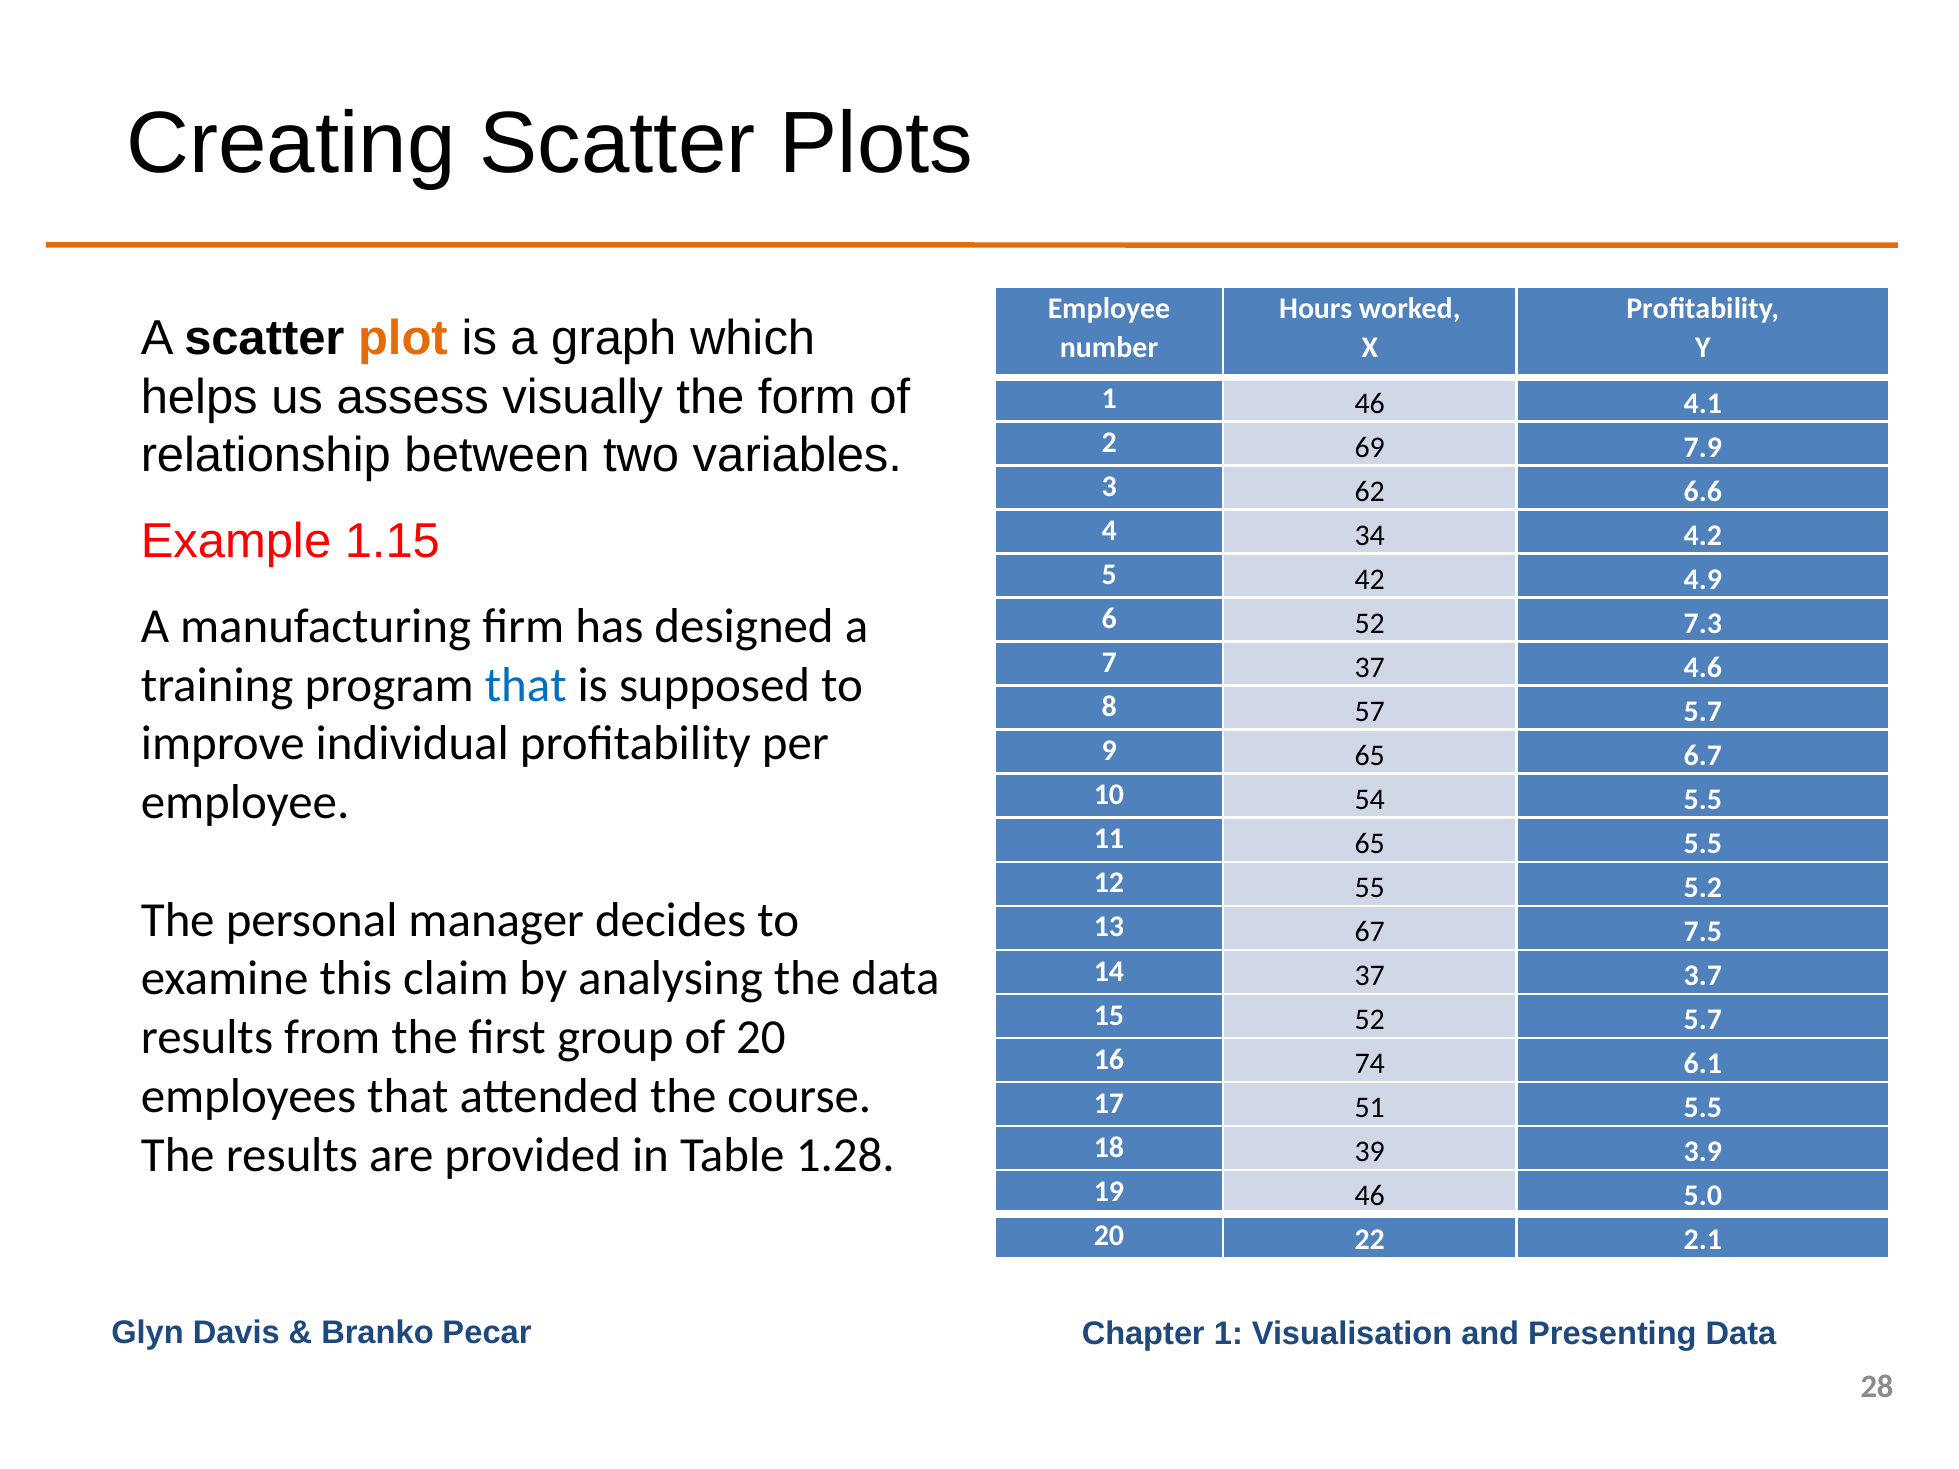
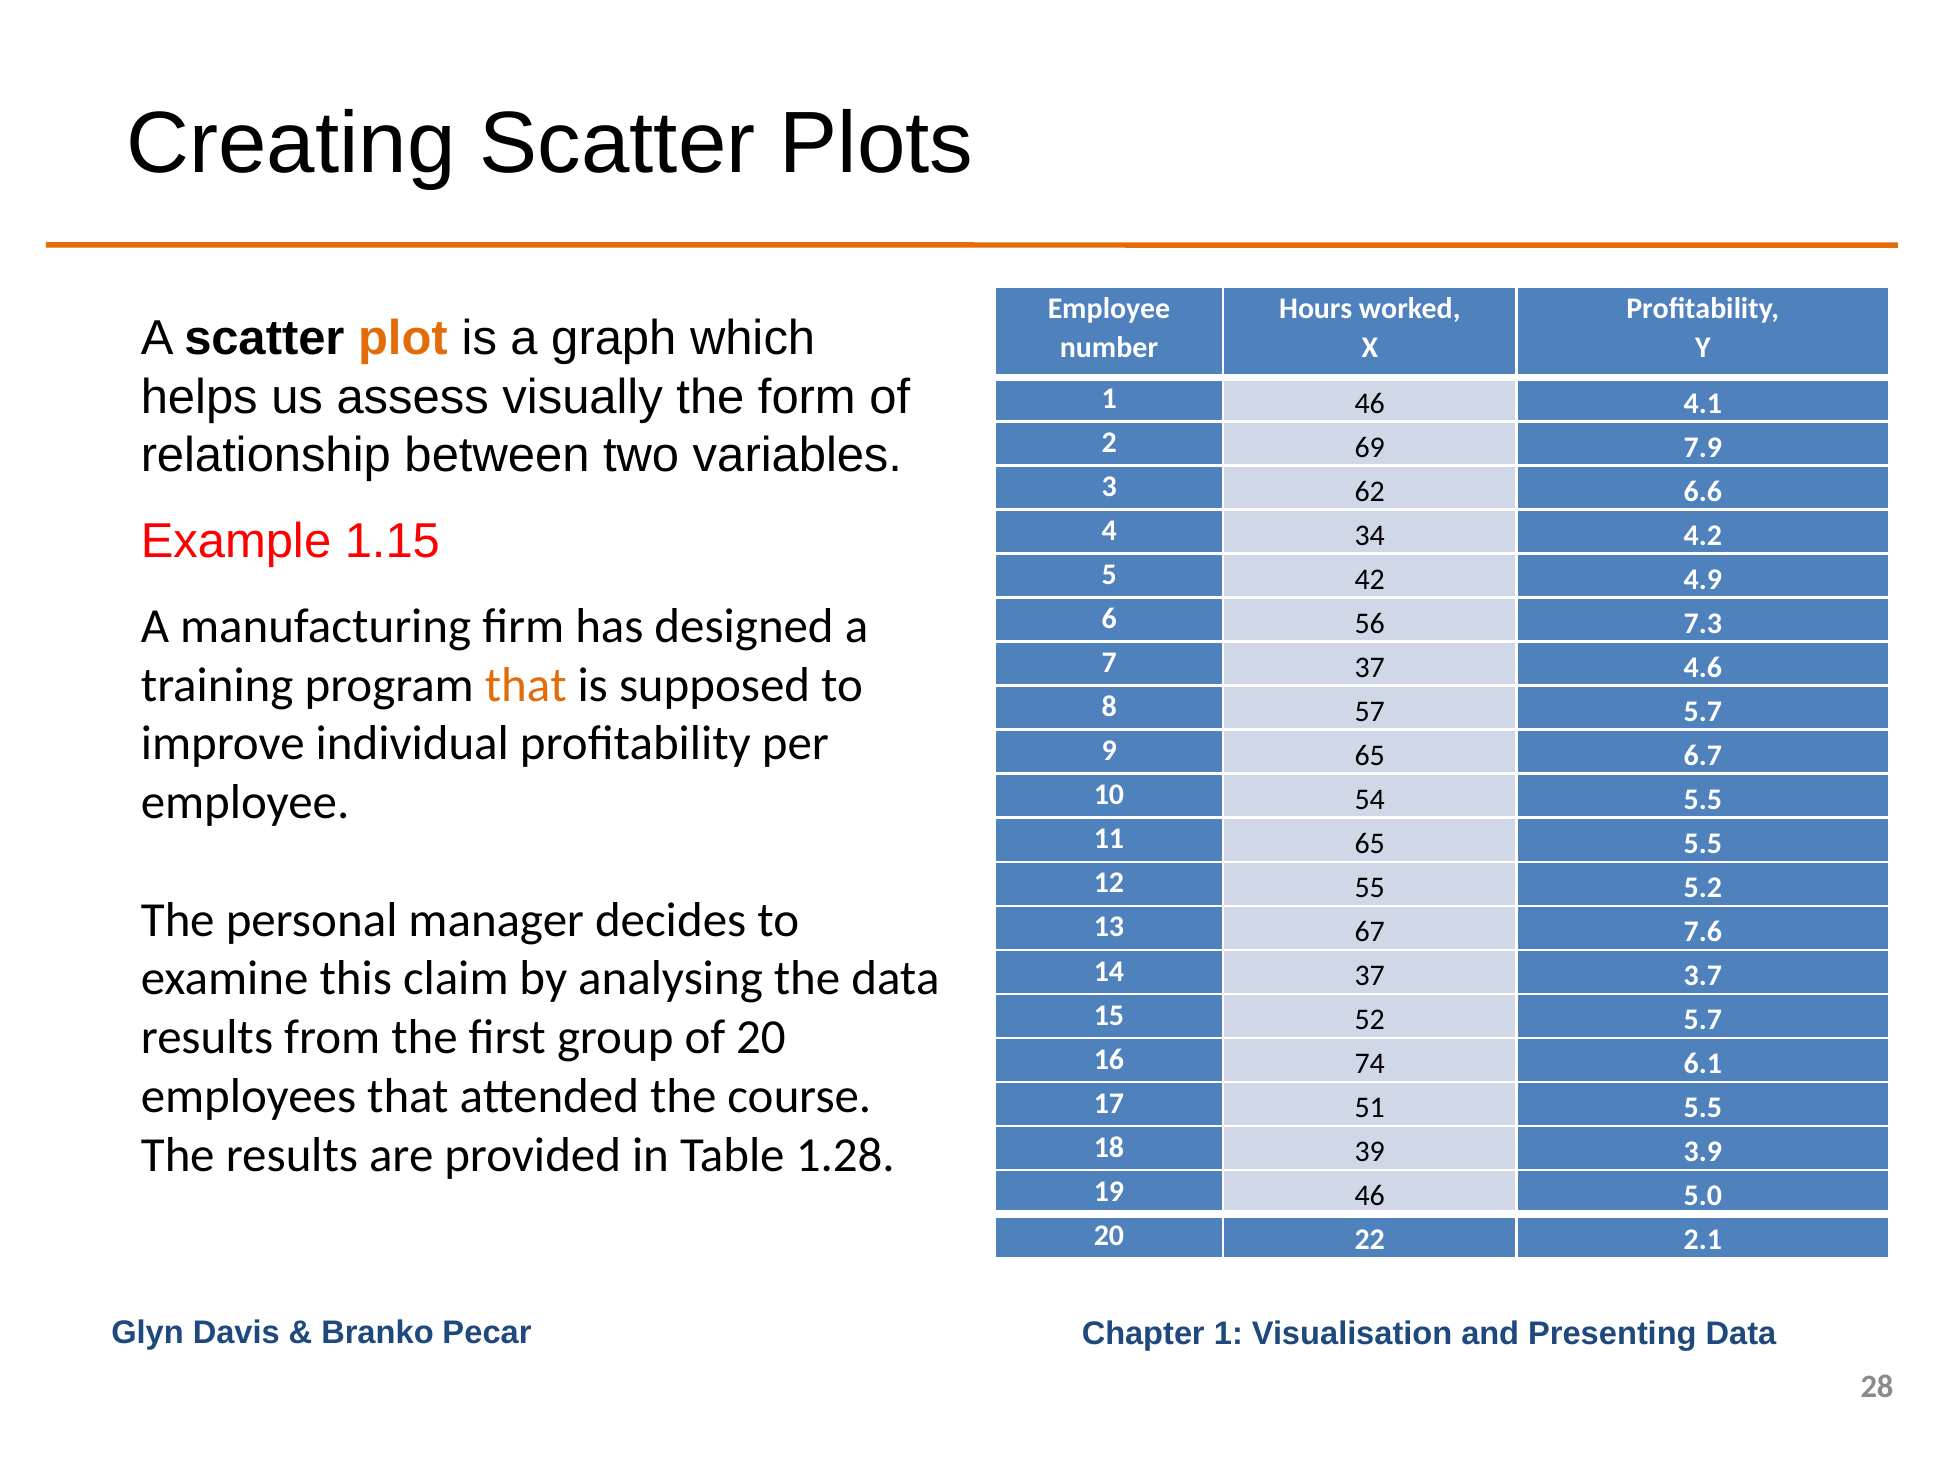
6 52: 52 -> 56
that at (526, 685) colour: blue -> orange
7.5: 7.5 -> 7.6
